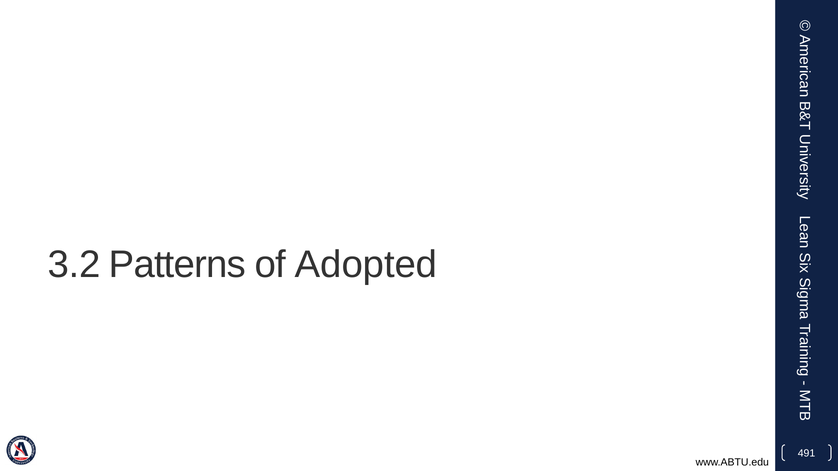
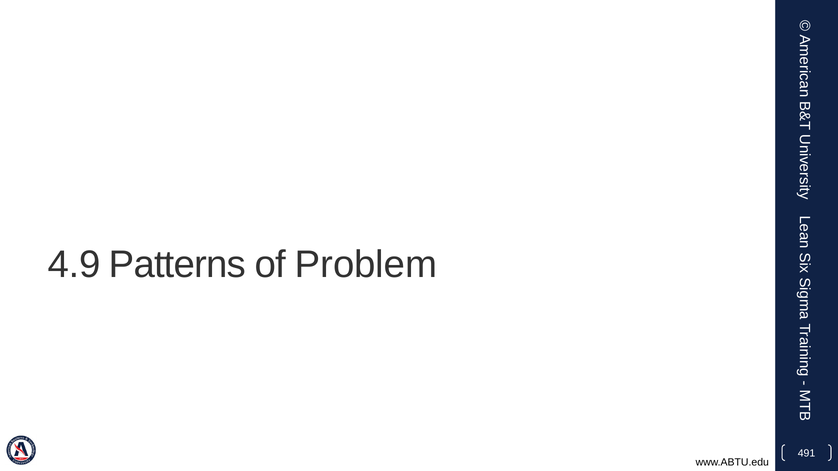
3.2: 3.2 -> 4.9
Adopted: Adopted -> Problem
